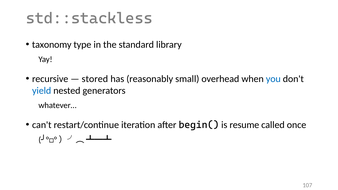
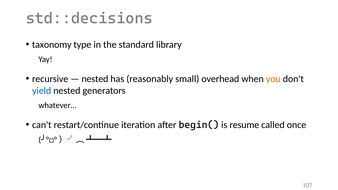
std::stackless: std::stackless -> std::decisions
stored at (95, 79): stored -> nested
you colour: blue -> orange
